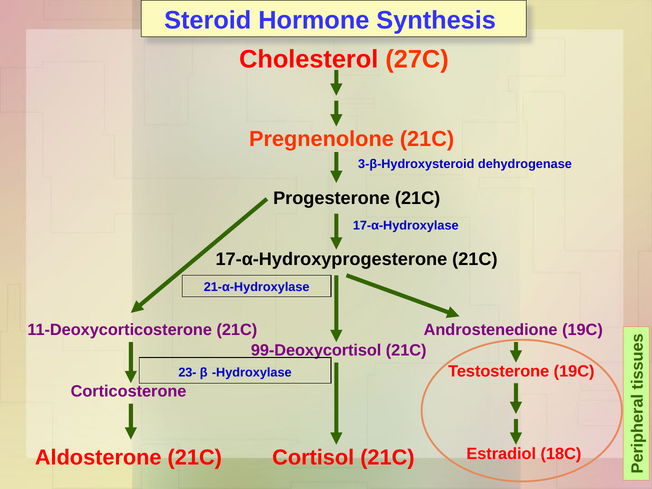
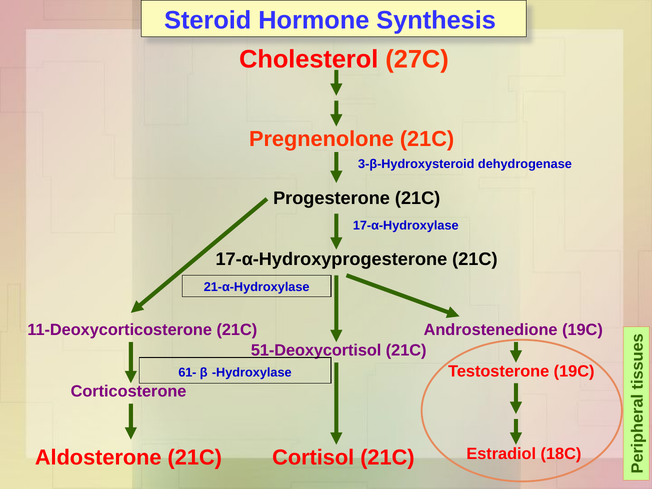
99-Deoxycortisol: 99-Deoxycortisol -> 51-Deoxycortisol
23-: 23- -> 61-
